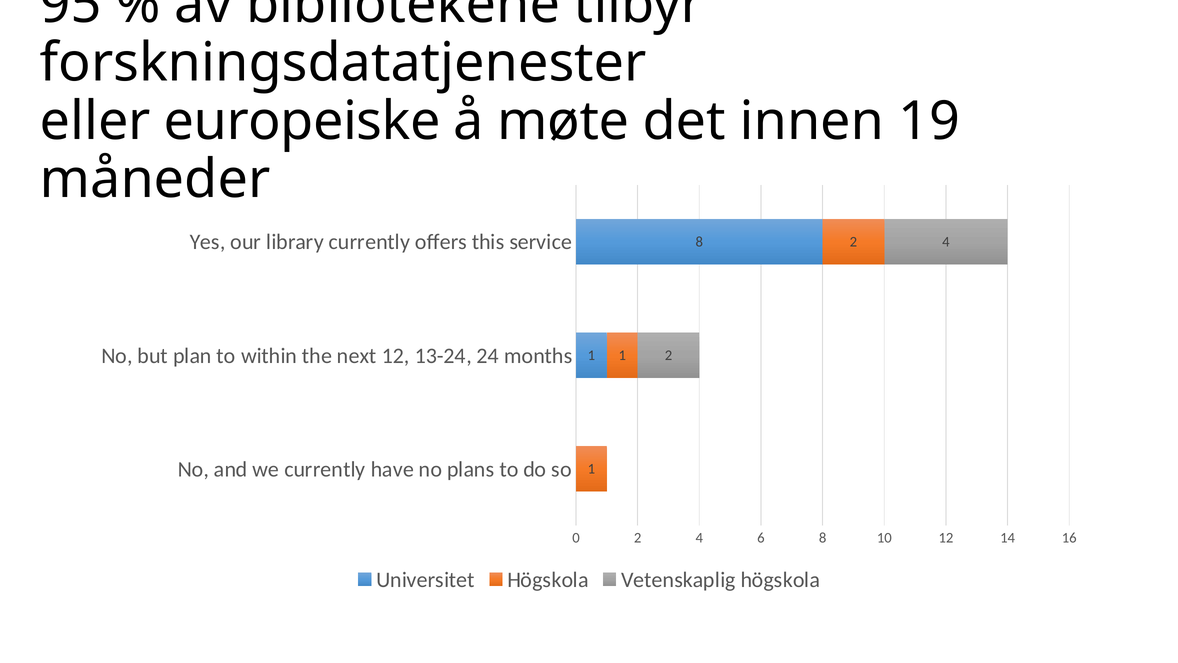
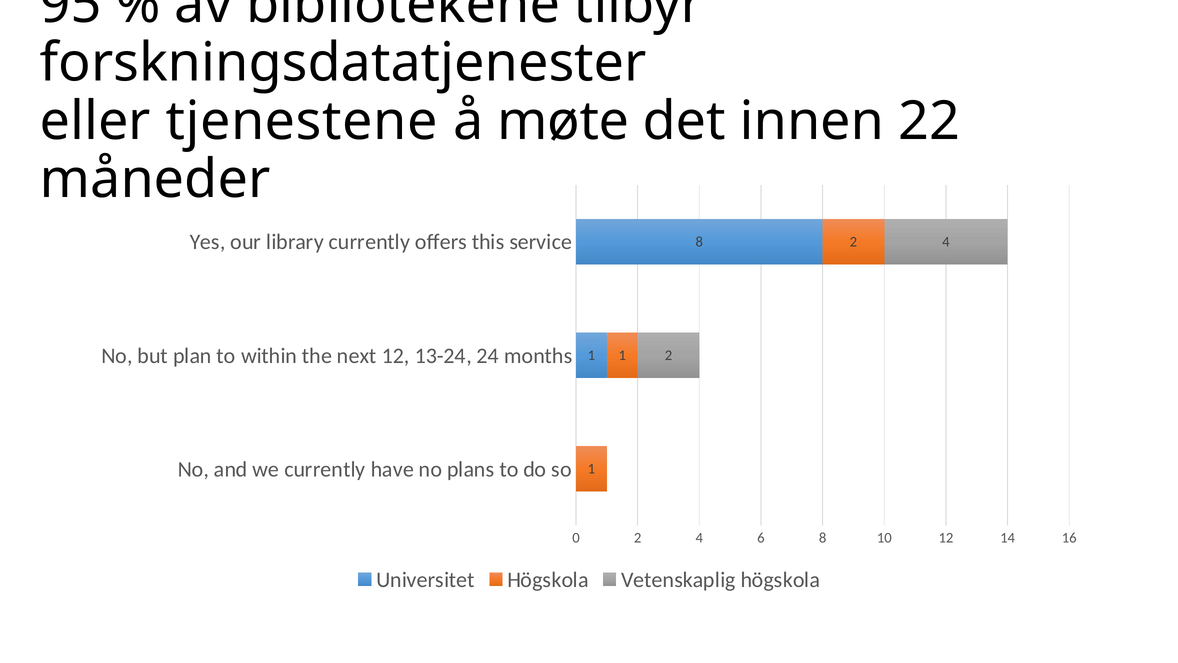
europeiske: europeiske -> tjenestene
19: 19 -> 22
